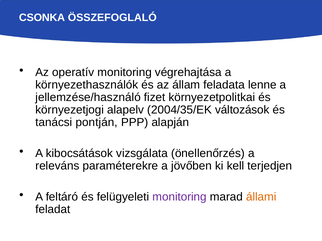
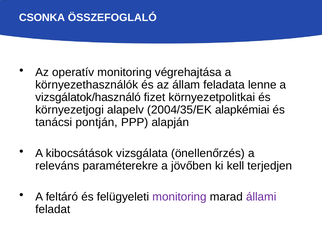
jellemzése/használó: jellemzése/használó -> vizsgálatok/használó
változások: változások -> alapkémiai
állami colour: orange -> purple
